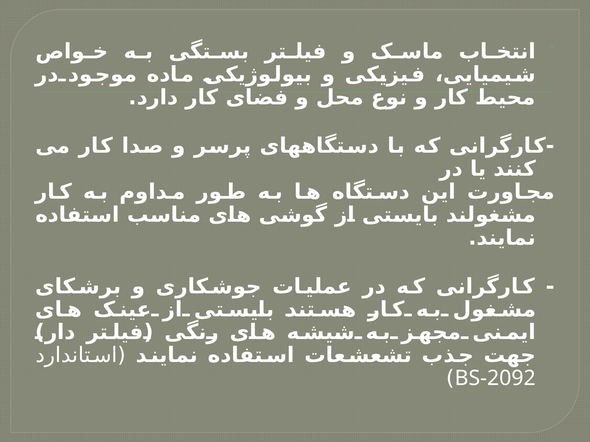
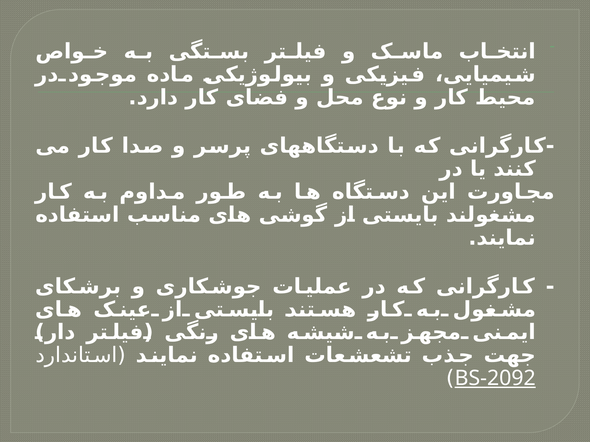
BS-2092 underline: none -> present
